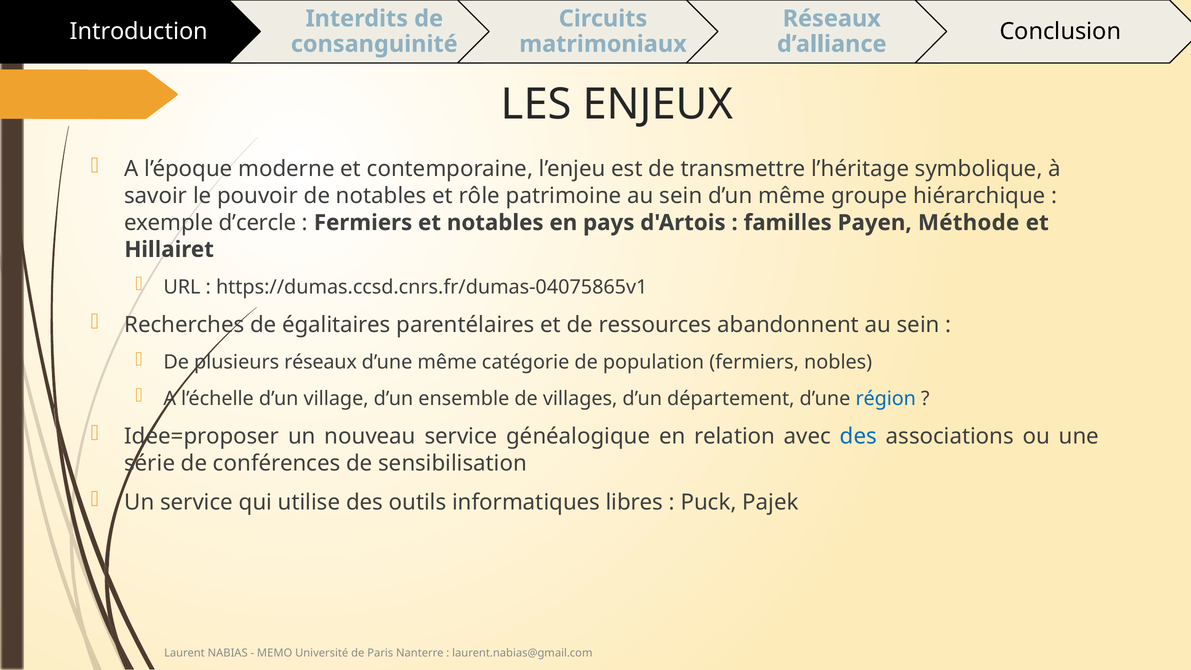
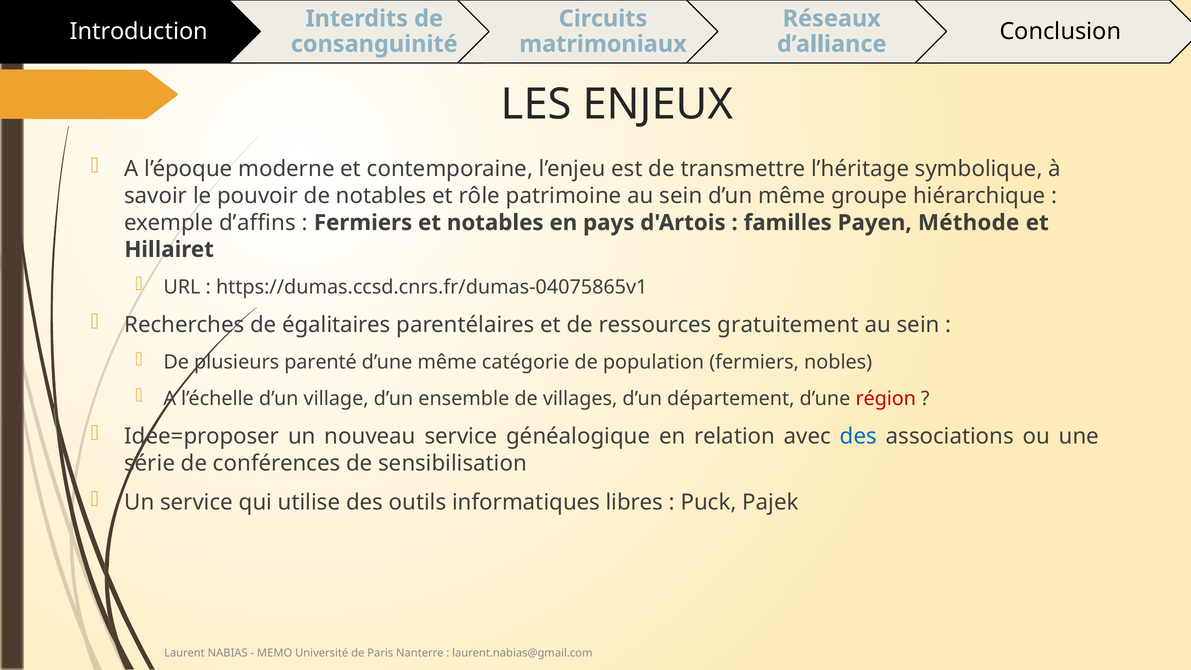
d’cercle: d’cercle -> d’affins
abandonnent: abandonnent -> gratuitement
plusieurs réseaux: réseaux -> parenté
région colour: blue -> red
